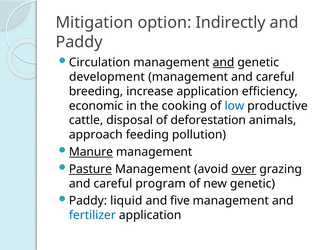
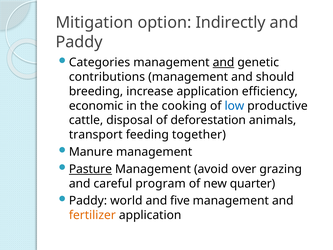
Circulation: Circulation -> Categories
development: development -> contributions
management and careful: careful -> should
approach: approach -> transport
pollution: pollution -> together
Manure underline: present -> none
over underline: present -> none
new genetic: genetic -> quarter
liquid: liquid -> world
fertilizer colour: blue -> orange
